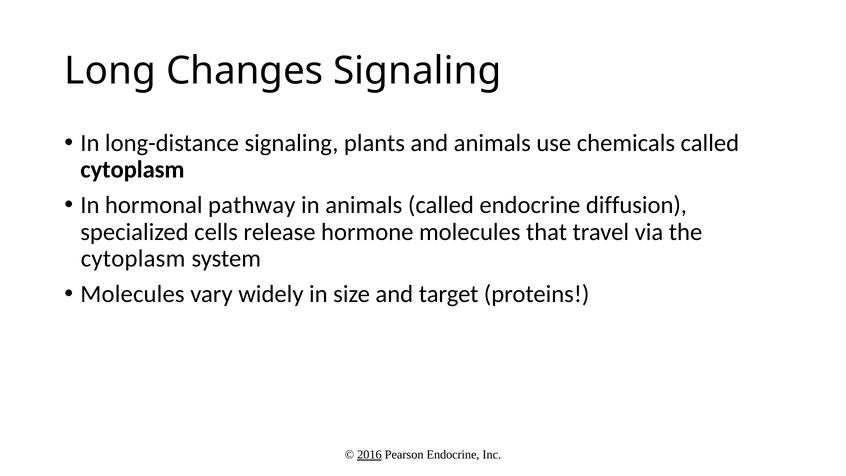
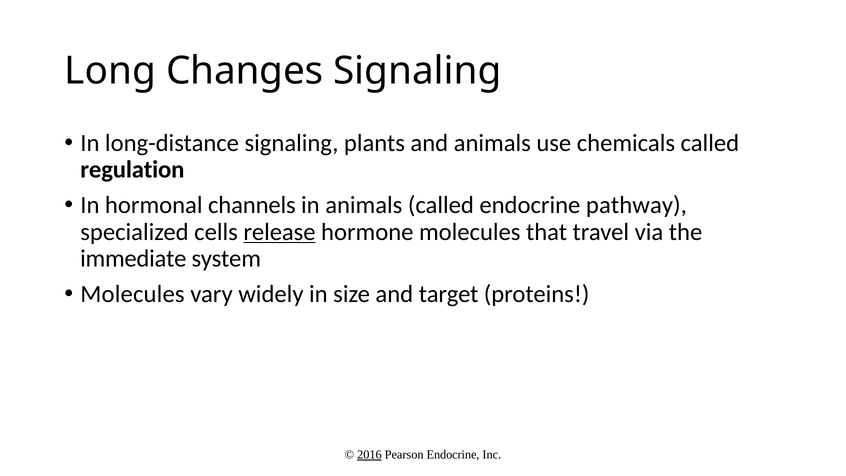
cytoplasm at (132, 170): cytoplasm -> regulation
pathway: pathway -> channels
diffusion: diffusion -> pathway
release underline: none -> present
cytoplasm at (133, 258): cytoplasm -> immediate
